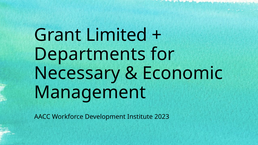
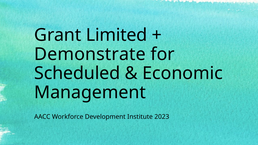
Departments: Departments -> Demonstrate
Necessary: Necessary -> Scheduled
